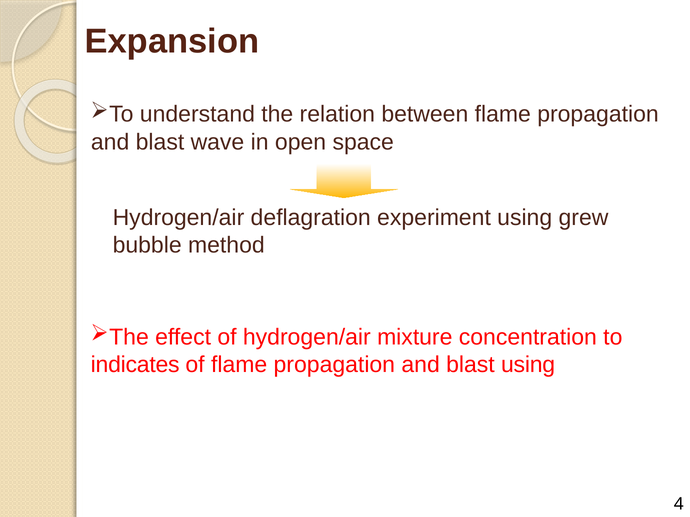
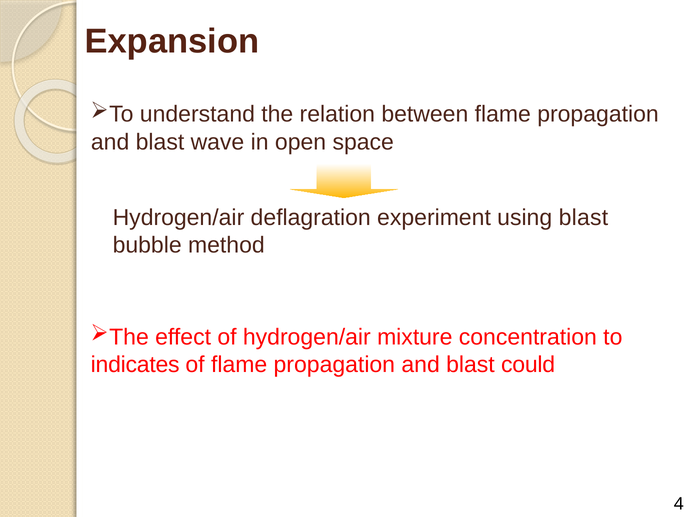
using grew: grew -> blast
blast using: using -> could
